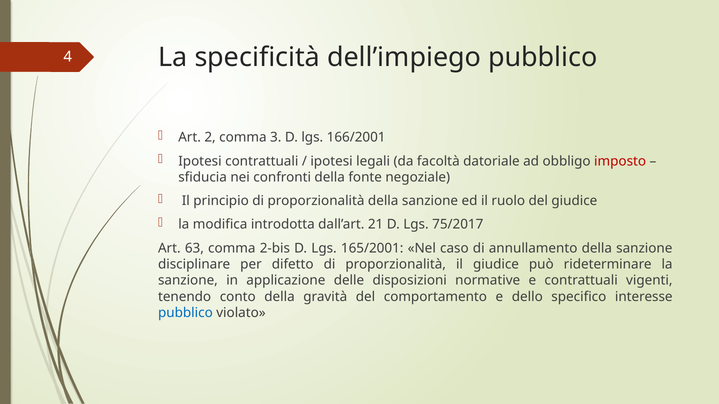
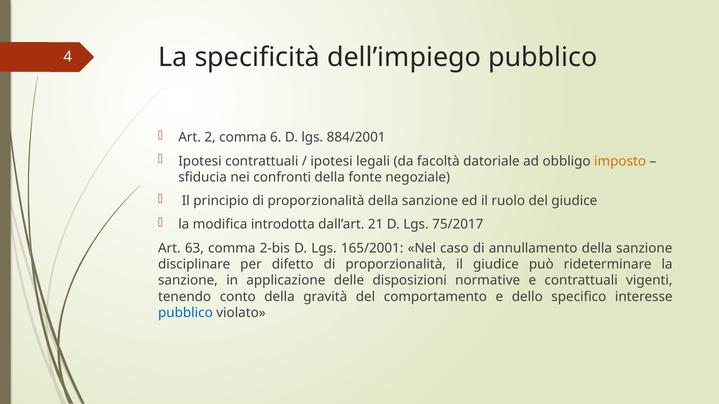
3: 3 -> 6
166/2001: 166/2001 -> 884/2001
imposto colour: red -> orange
